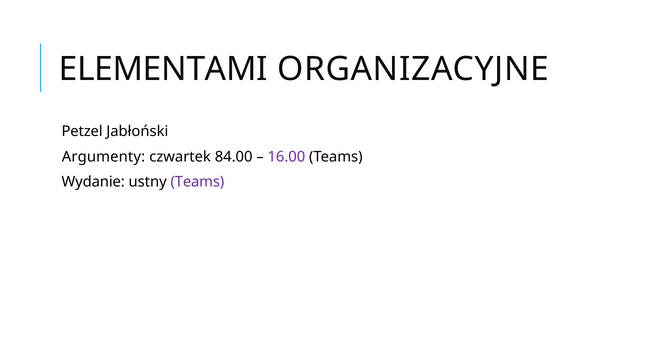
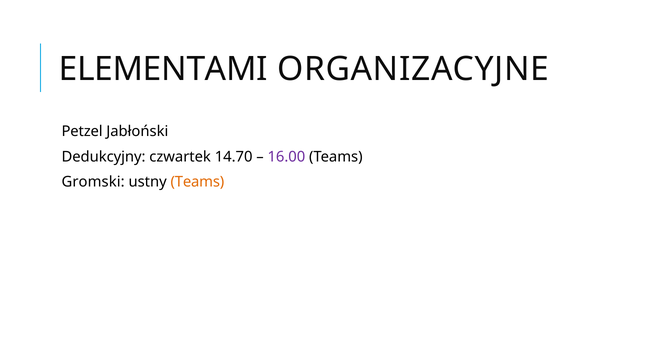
Argumenty: Argumenty -> Dedukcyjny
84.00: 84.00 -> 14.70
Wydanie: Wydanie -> Gromski
Teams at (197, 182) colour: purple -> orange
